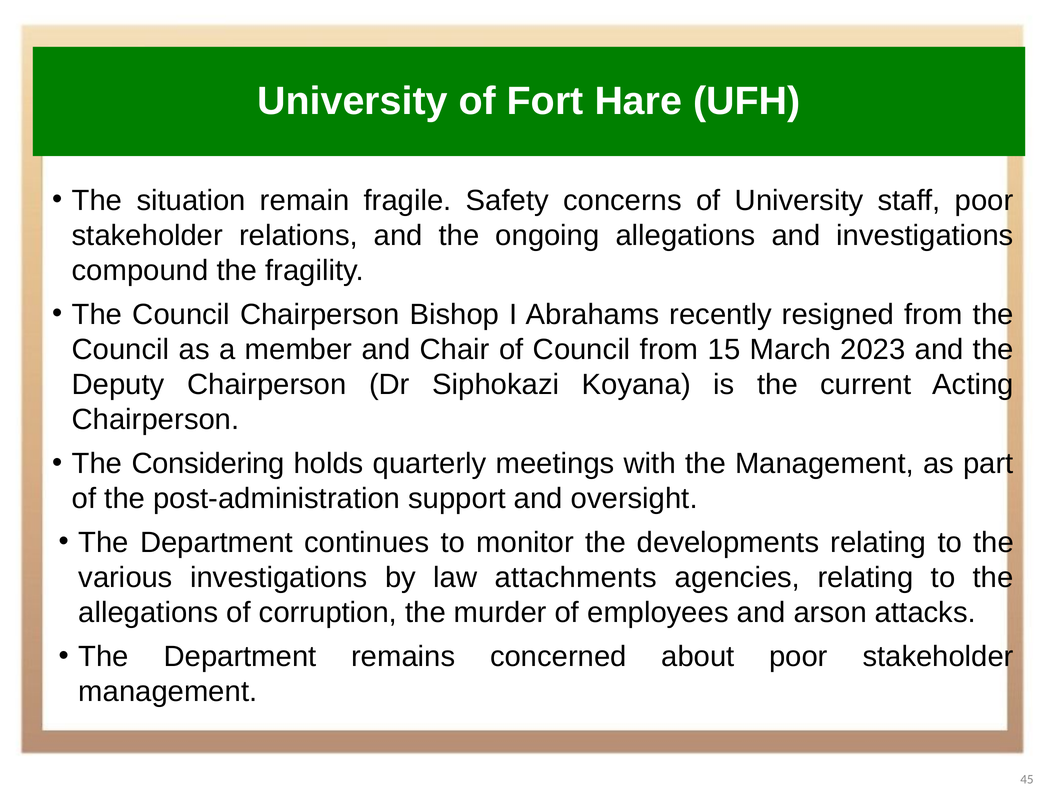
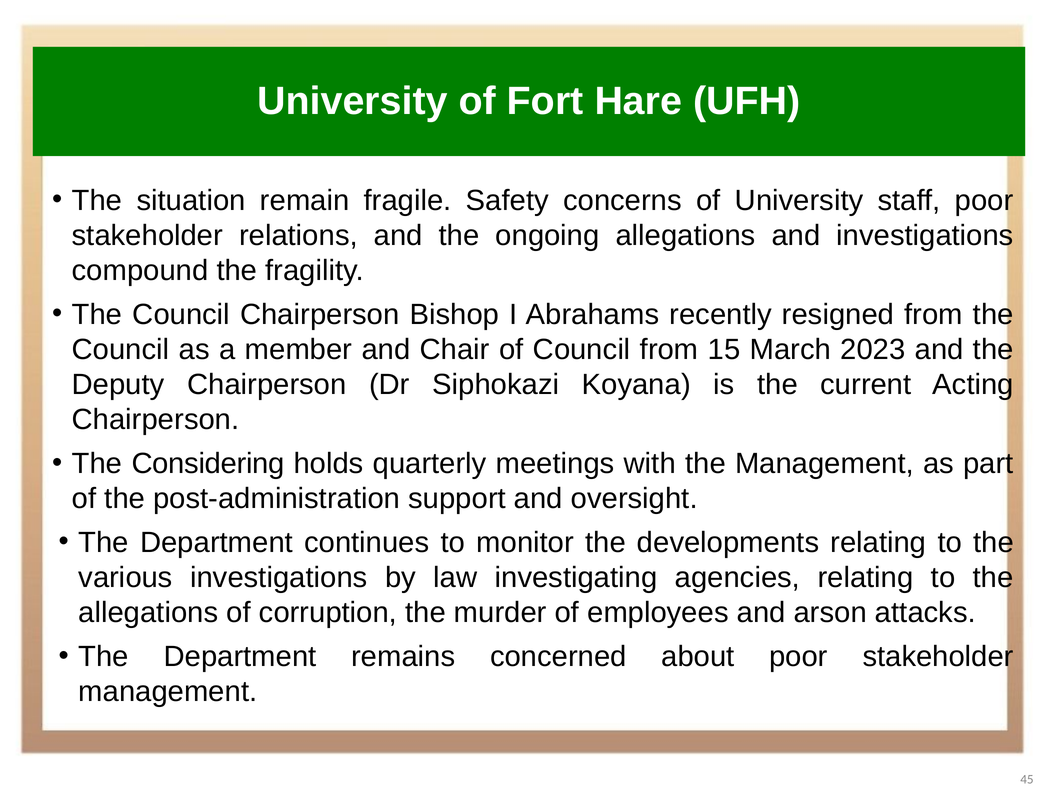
attachments: attachments -> investigating
